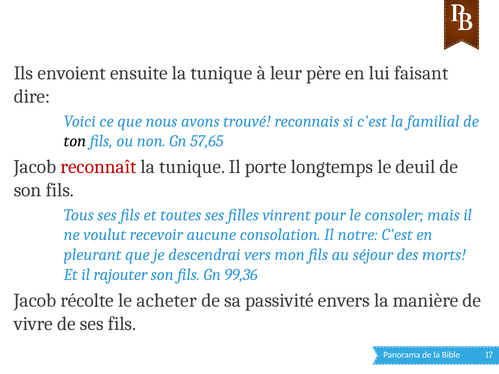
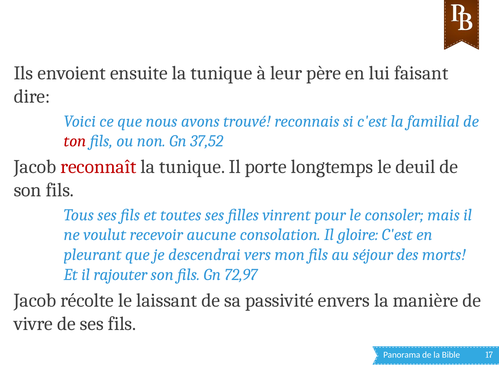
ton colour: black -> red
57,65: 57,65 -> 37,52
notre: notre -> gloire
99,36: 99,36 -> 72,97
acheter: acheter -> laissant
